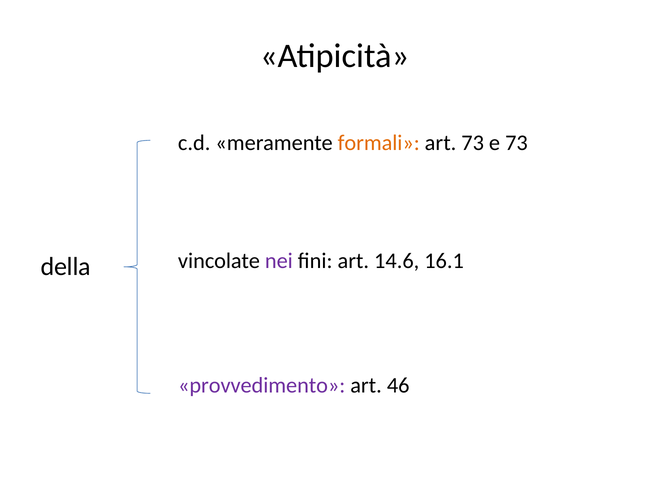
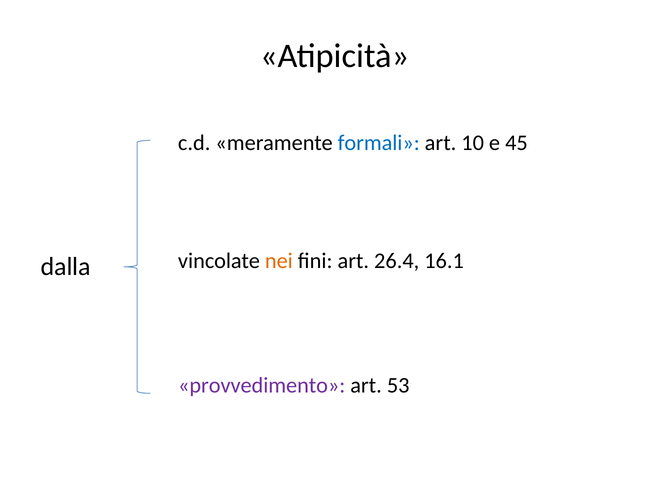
formali colour: orange -> blue
art 73: 73 -> 10
e 73: 73 -> 45
nei colour: purple -> orange
14.6: 14.6 -> 26.4
della: della -> dalla
46: 46 -> 53
